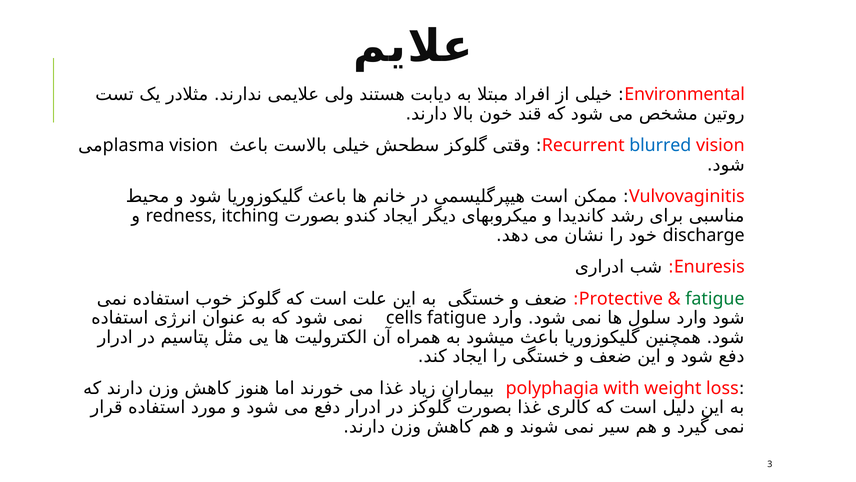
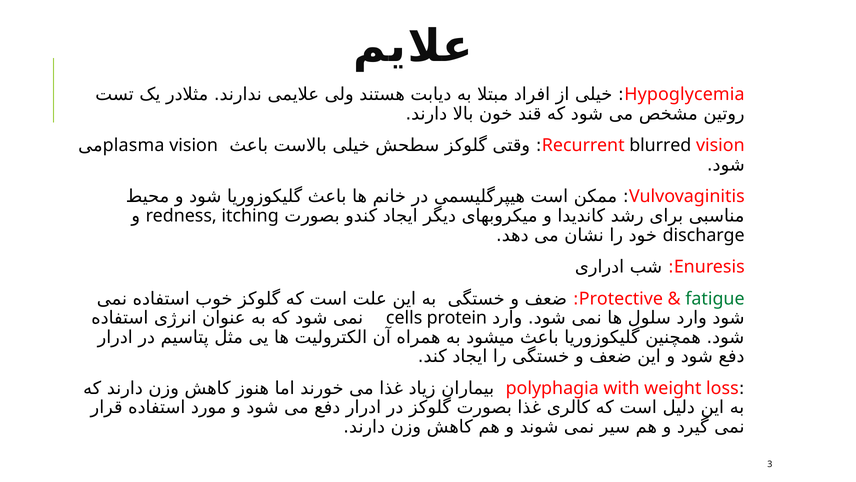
Environmental: Environmental -> Hypoglycemia
blurred colour: blue -> black
cells fatigue: fatigue -> protein
